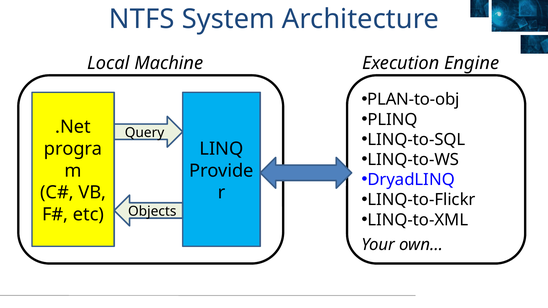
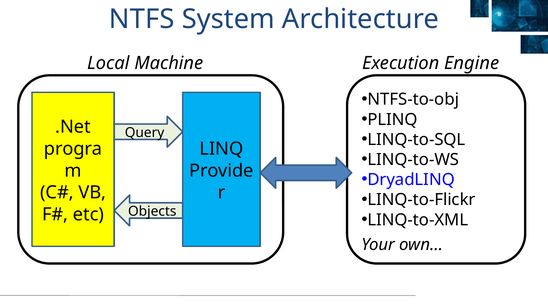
PLAN-to-obj: PLAN-to-obj -> NTFS-to-obj
